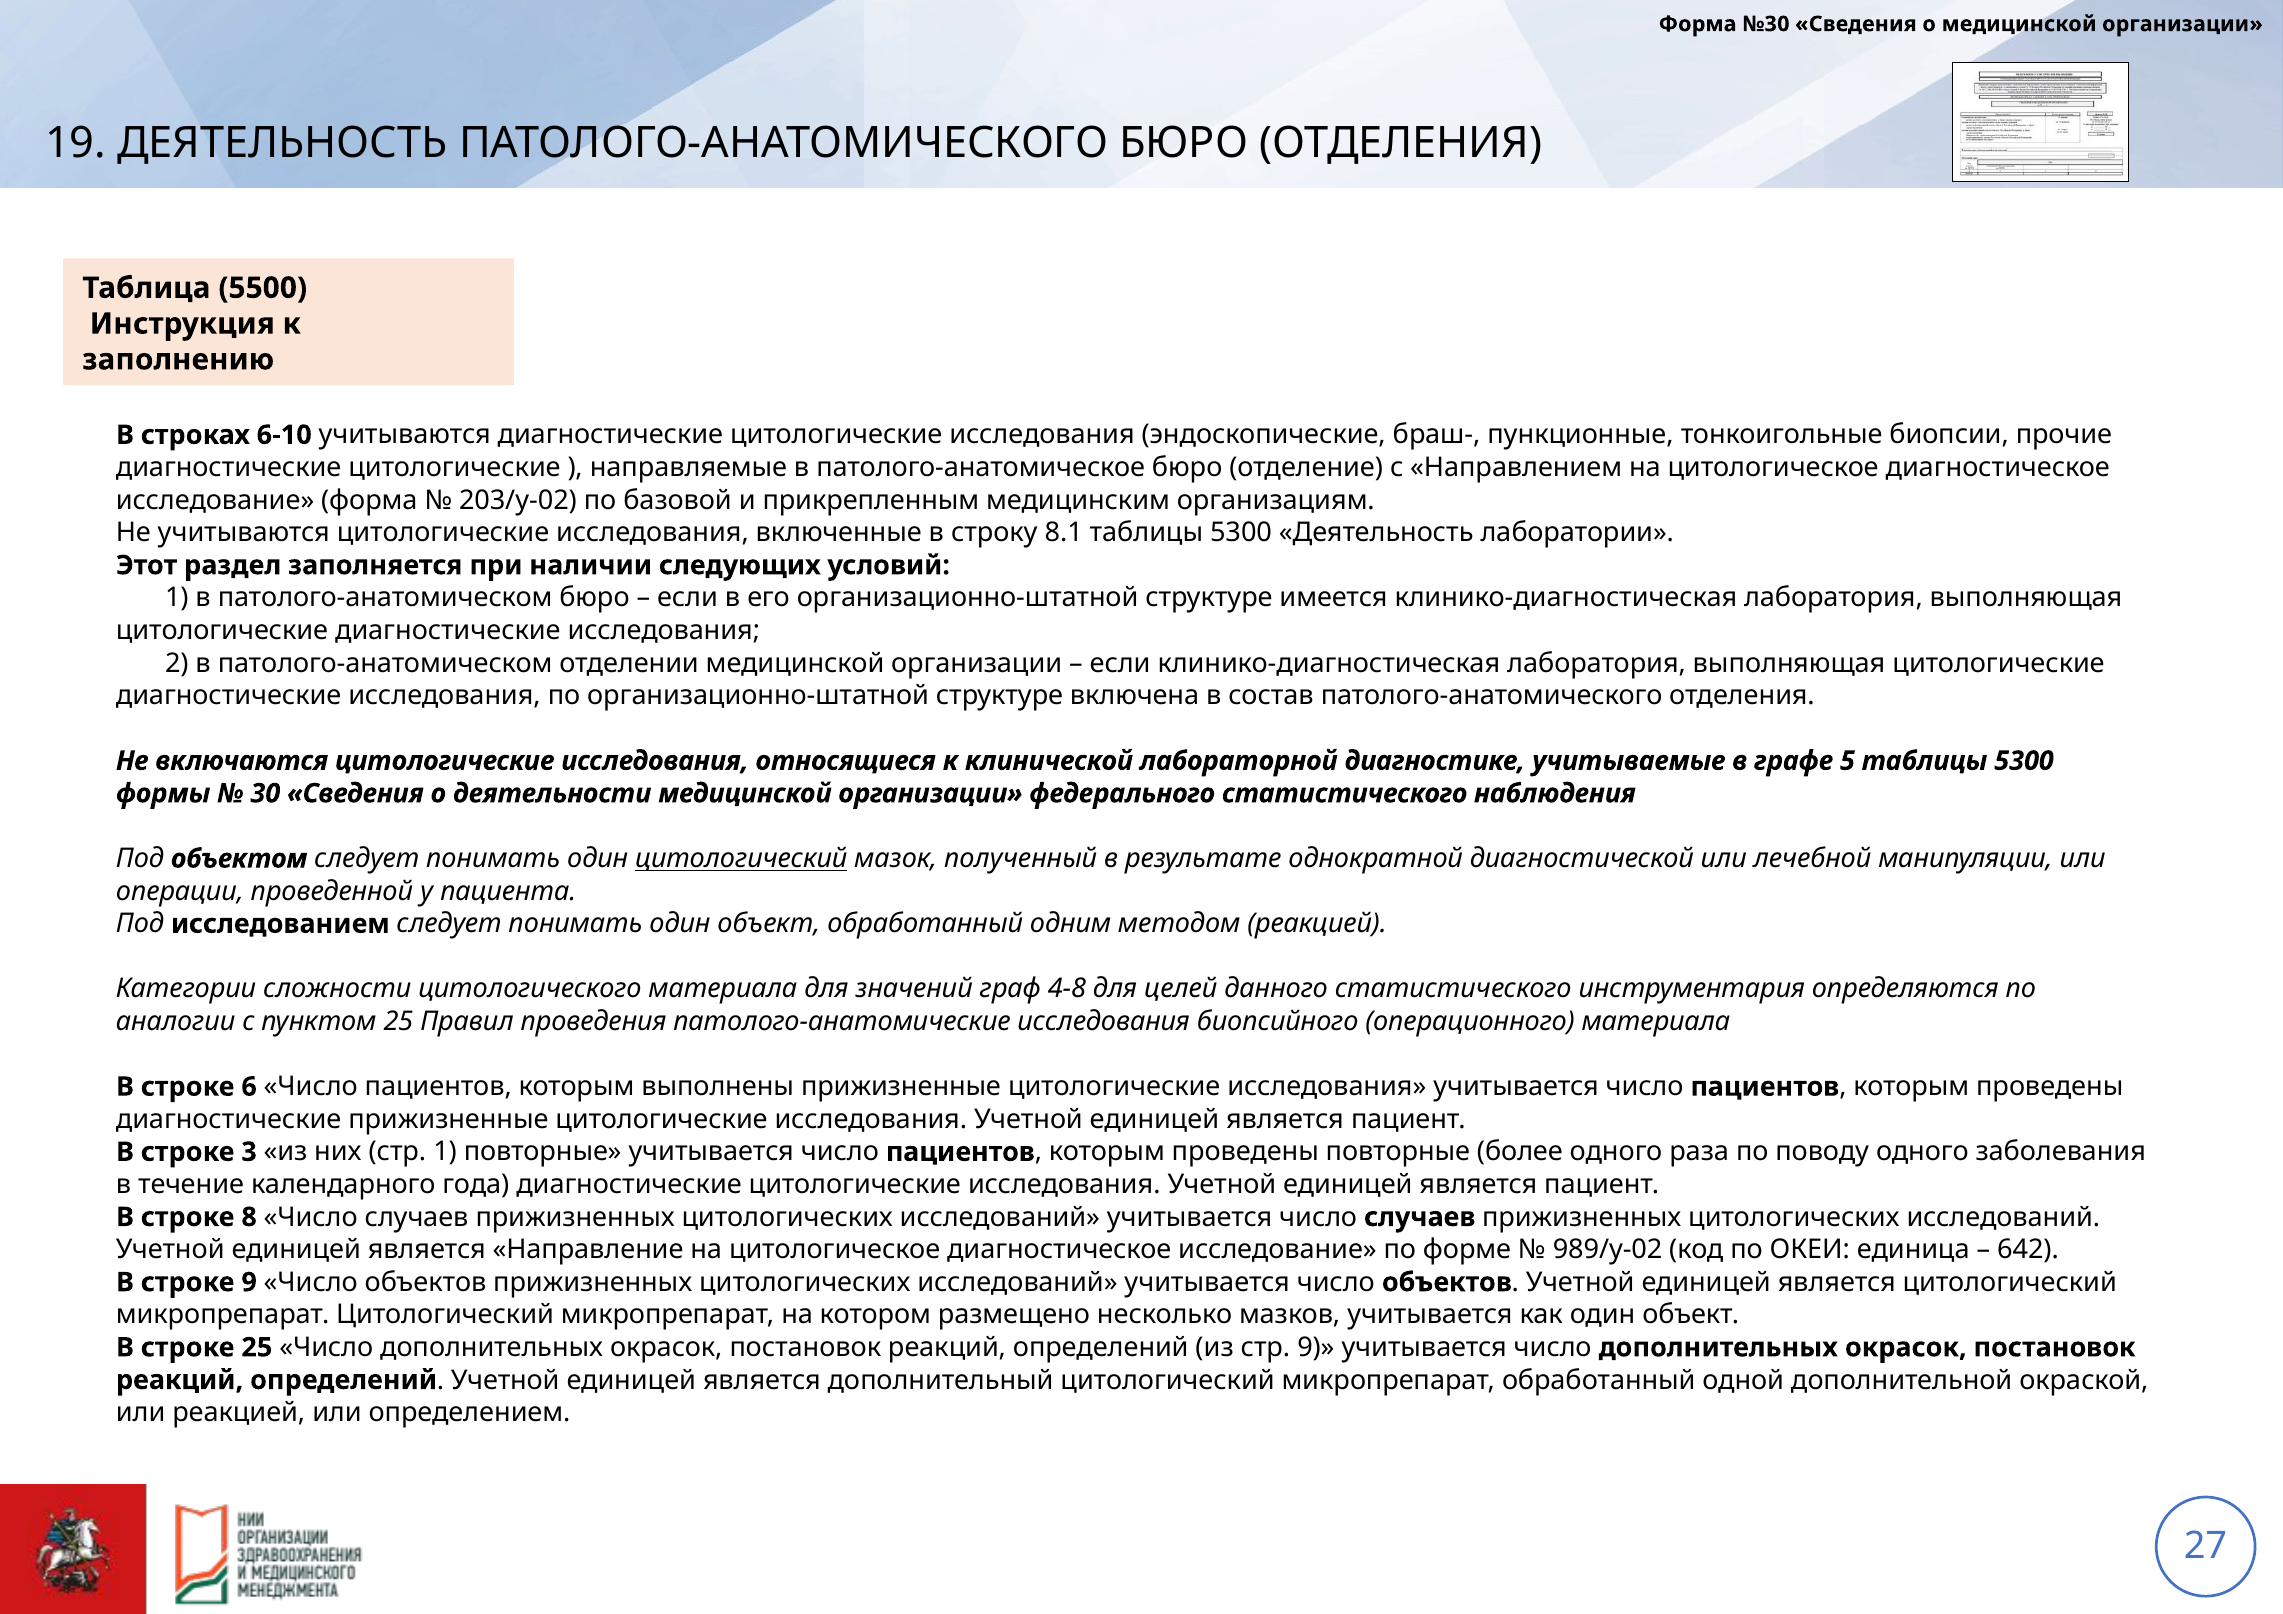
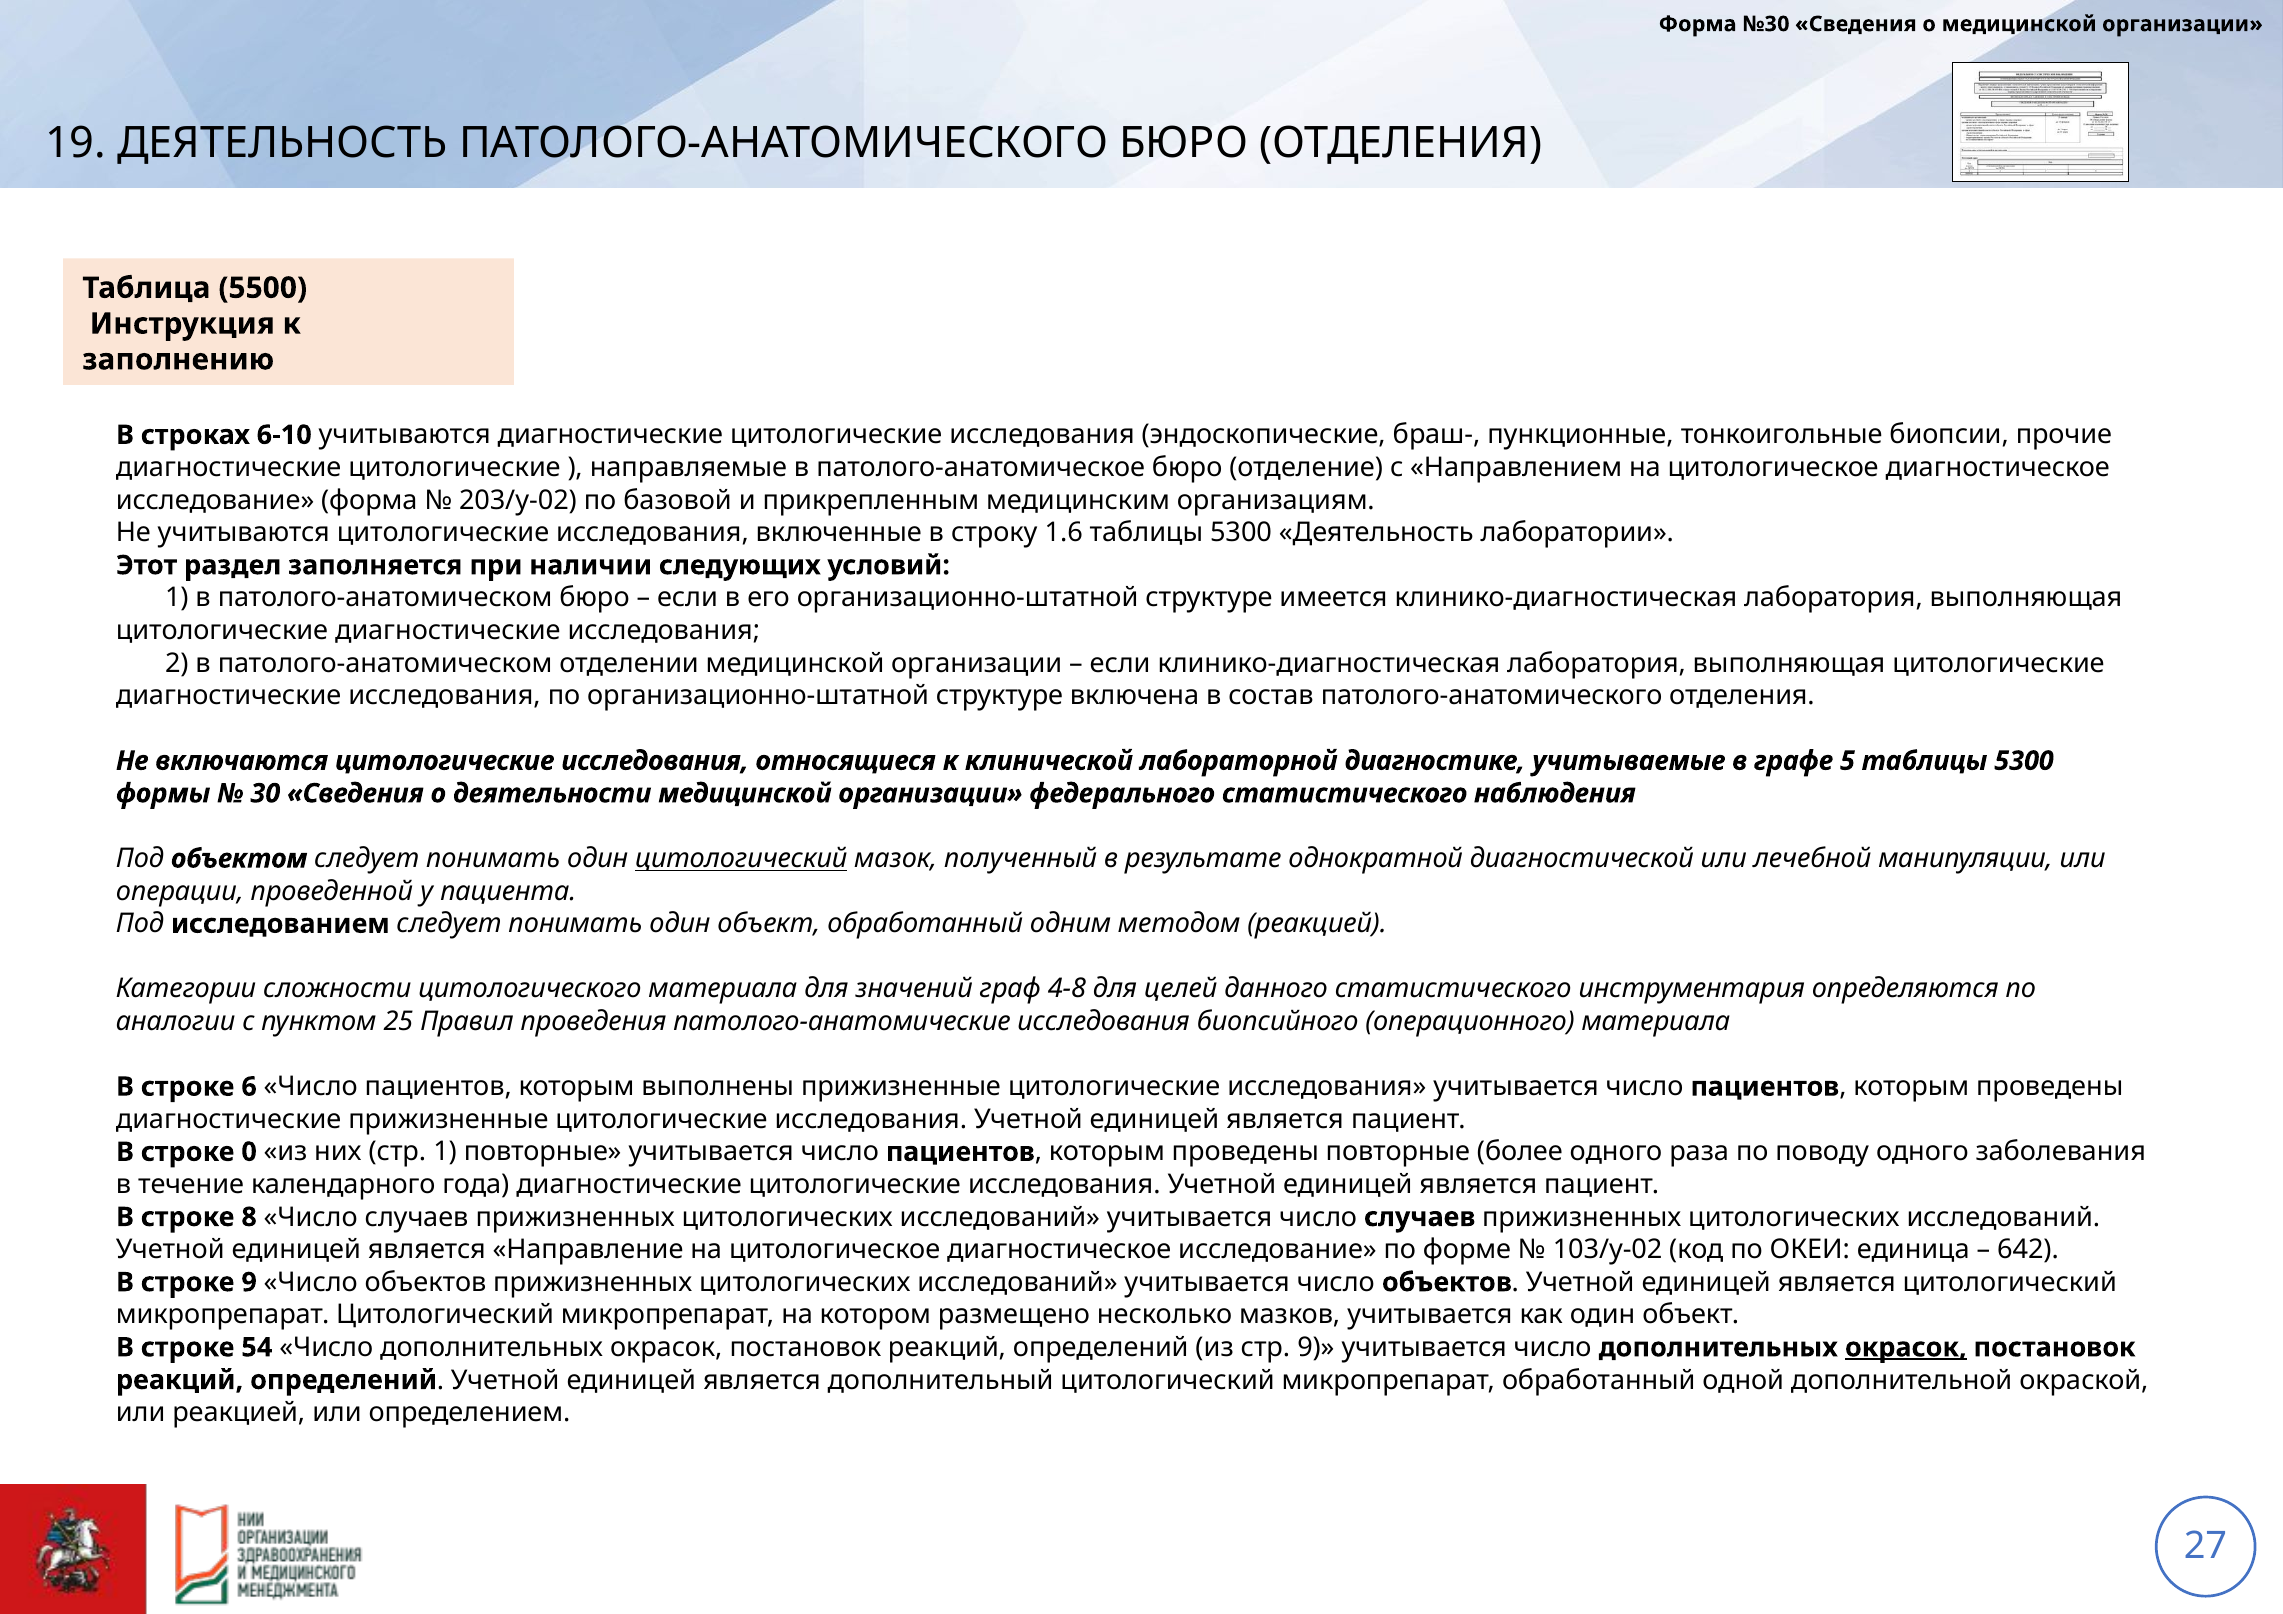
8.1: 8.1 -> 1.6
3: 3 -> 0
989/у-02: 989/у-02 -> 103/у-02
строке 25: 25 -> 54
окрасок at (1906, 1348) underline: none -> present
